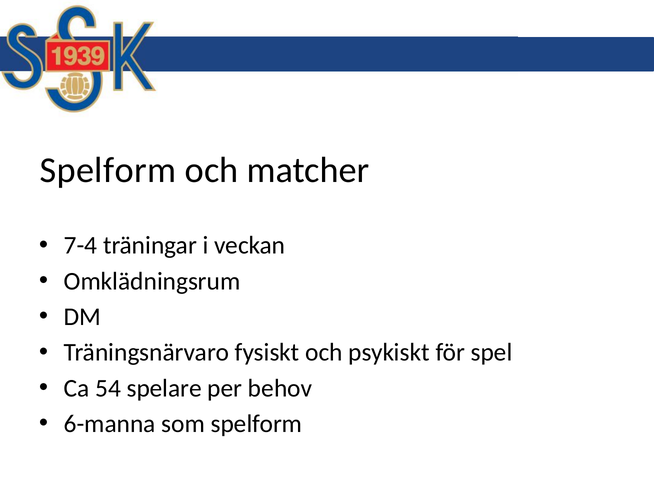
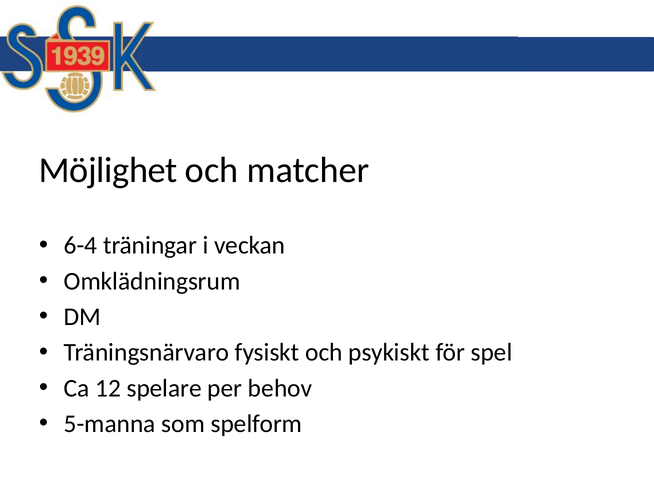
Spelform at (108, 170): Spelform -> Möjlighet
7-4: 7-4 -> 6-4
54: 54 -> 12
6-manna: 6-manna -> 5-manna
